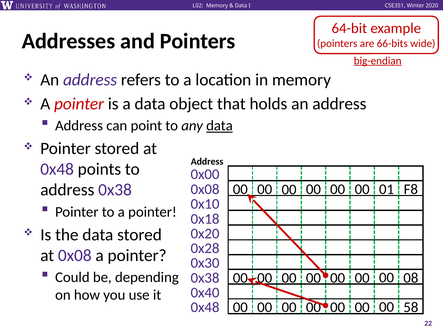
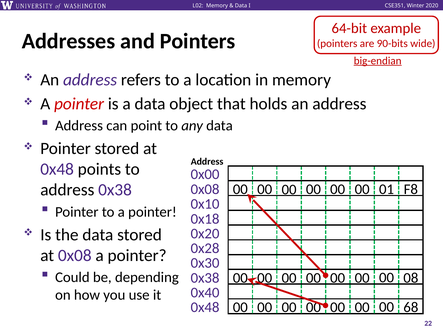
66-bits: 66-bits -> 90-bits
data at (219, 126) underline: present -> none
58: 58 -> 68
